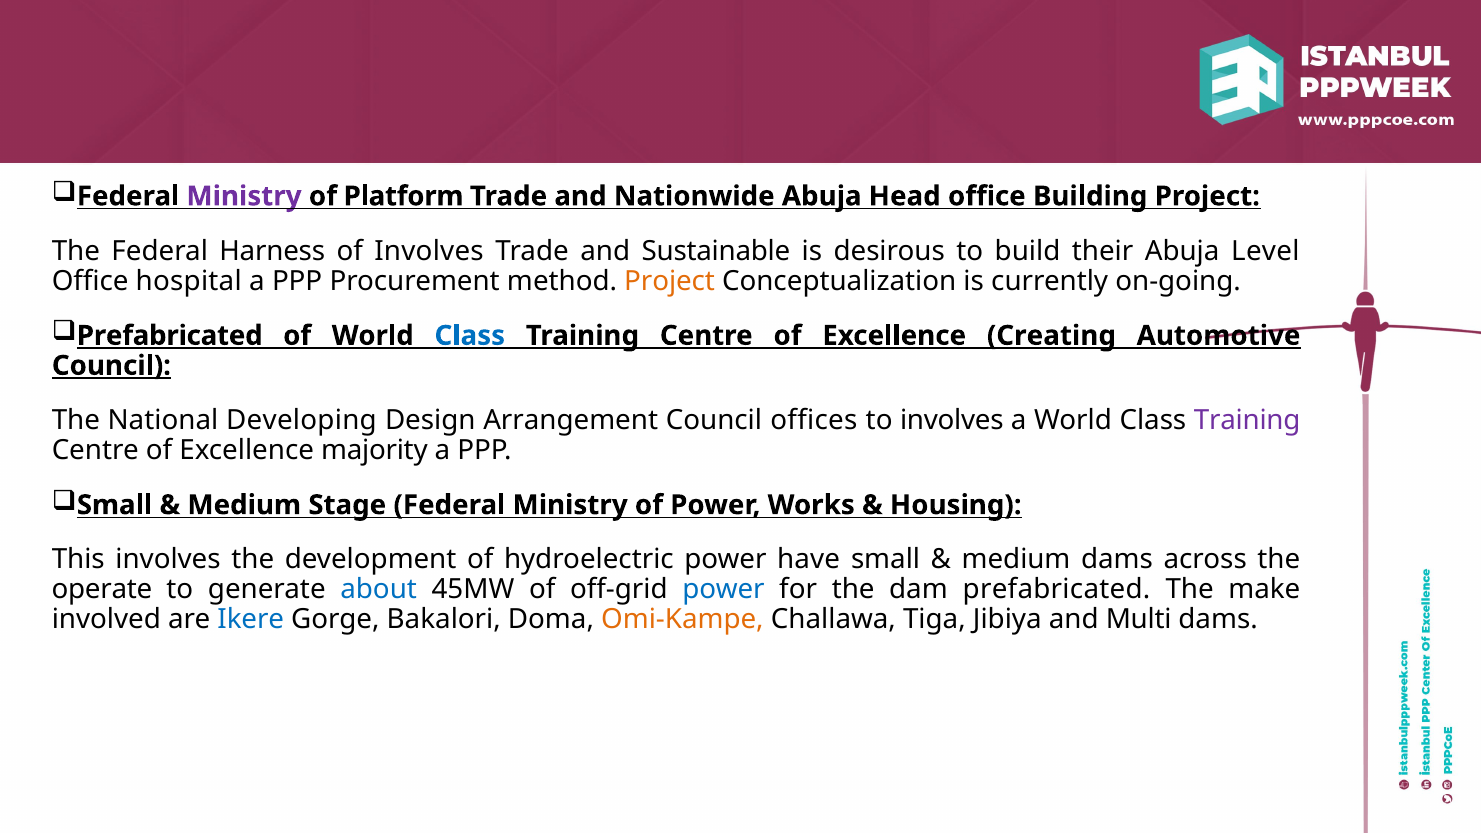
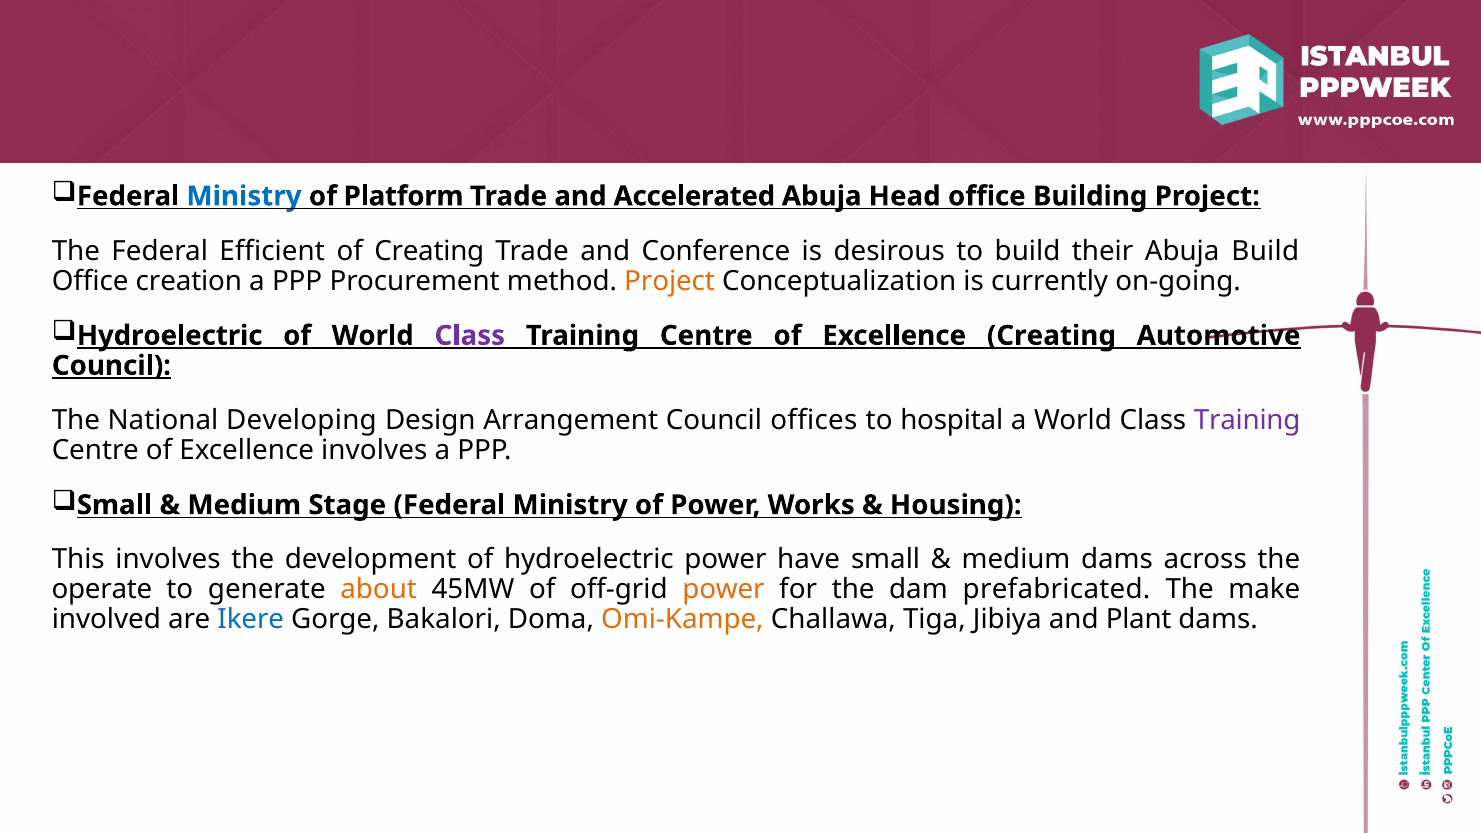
Ministry at (244, 196) colour: purple -> blue
Nationwide: Nationwide -> Accelerated
Harness: Harness -> Efficient
of Involves: Involves -> Creating
Sustainable: Sustainable -> Conference
Abuja Level: Level -> Build
hospital: hospital -> creation
Prefabricated at (170, 336): Prefabricated -> Hydroelectric
Class at (470, 336) colour: blue -> purple
to involves: involves -> hospital
Excellence majority: majority -> involves
about colour: blue -> orange
power at (724, 590) colour: blue -> orange
Multi: Multi -> Plant
